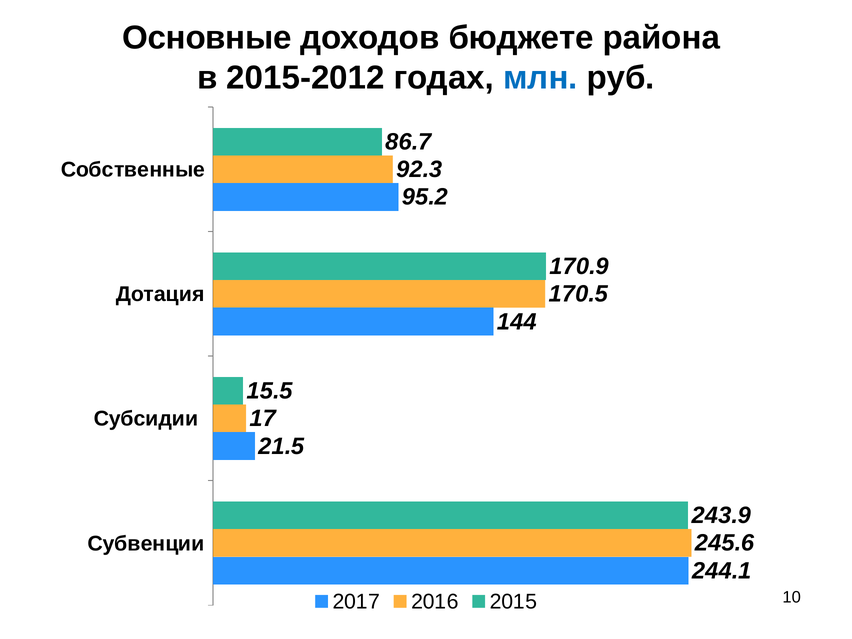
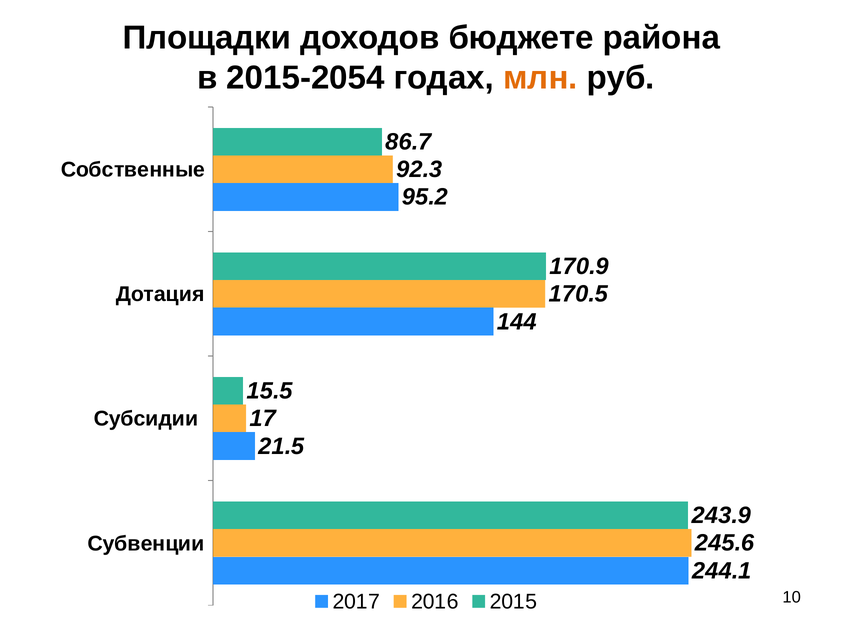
Основные: Основные -> Площадки
2015-2012: 2015-2012 -> 2015-2054
млн colour: blue -> orange
